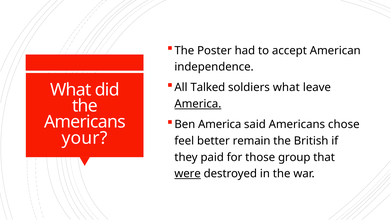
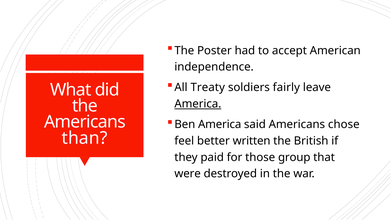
Talked: Talked -> Treaty
soldiers what: what -> fairly
your: your -> than
remain: remain -> written
were underline: present -> none
